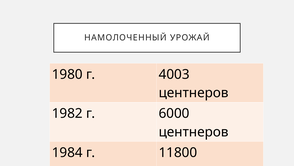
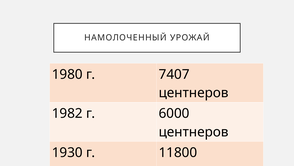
4003: 4003 -> 7407
1984 at (67, 152): 1984 -> 1930
